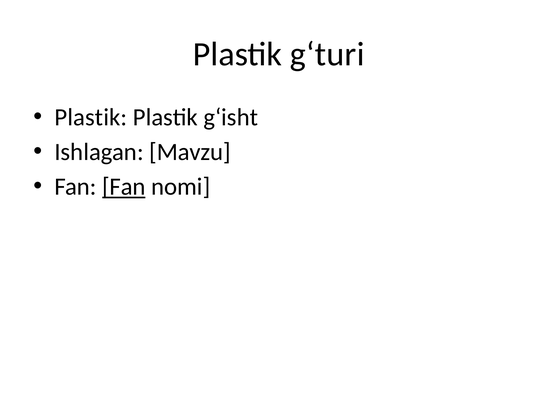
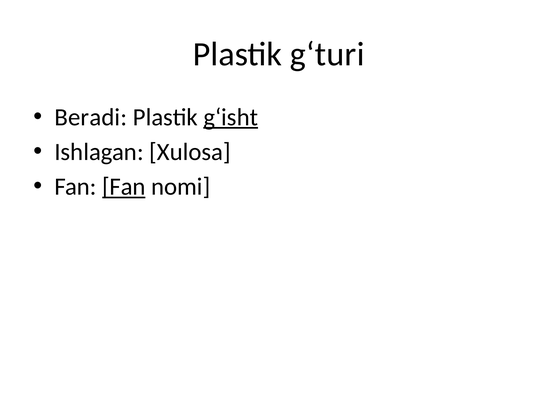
Plastik at (91, 117): Plastik -> Beradi
g‘isht underline: none -> present
Mavzu: Mavzu -> Xulosa
